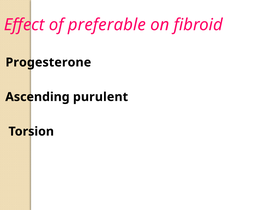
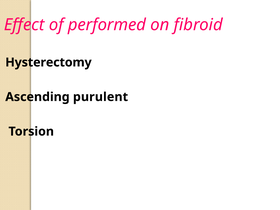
preferable: preferable -> performed
Progesterone: Progesterone -> Hysterectomy
